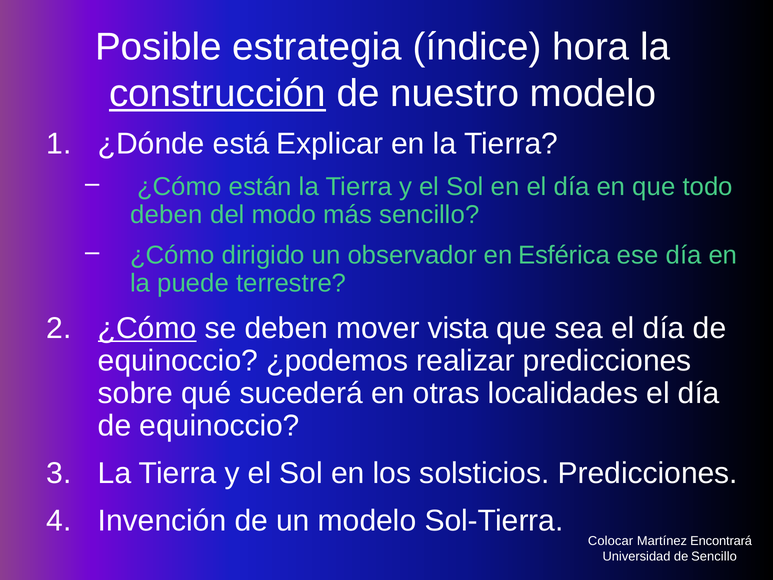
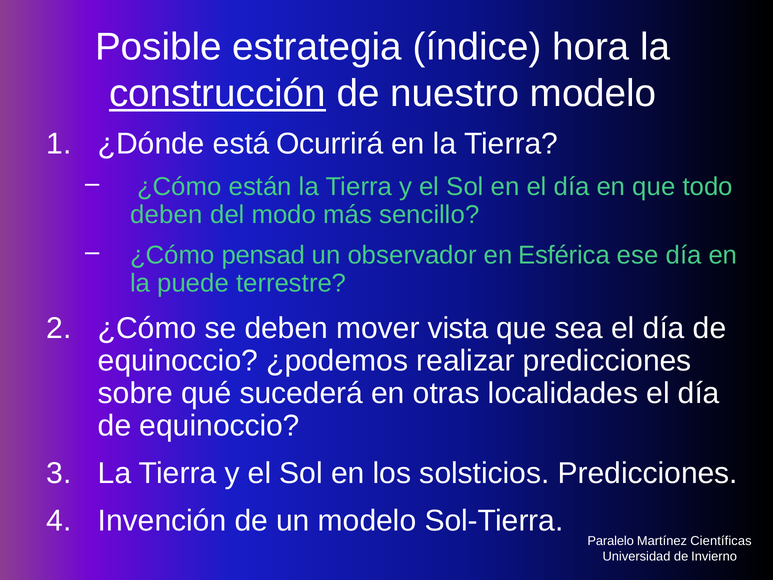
Explicar: Explicar -> Ocurrirá
dirigido: dirigido -> pensad
¿Cómo at (147, 328) underline: present -> none
Colocar: Colocar -> Paralelo
Encontrará: Encontrará -> Científicas
de Sencillo: Sencillo -> Invierno
